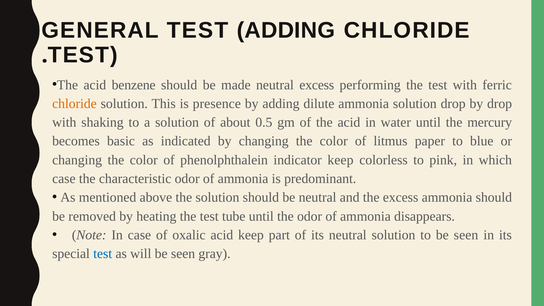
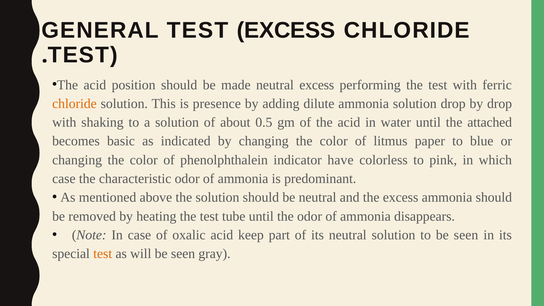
TEST ADDING: ADDING -> EXCESS
benzene: benzene -> position
mercury: mercury -> attached
indicator keep: keep -> have
test at (103, 254) colour: blue -> orange
